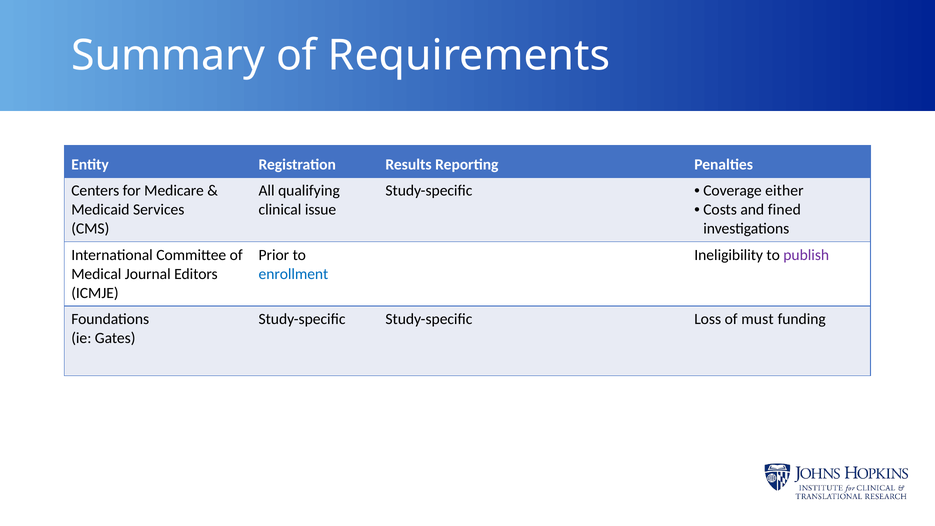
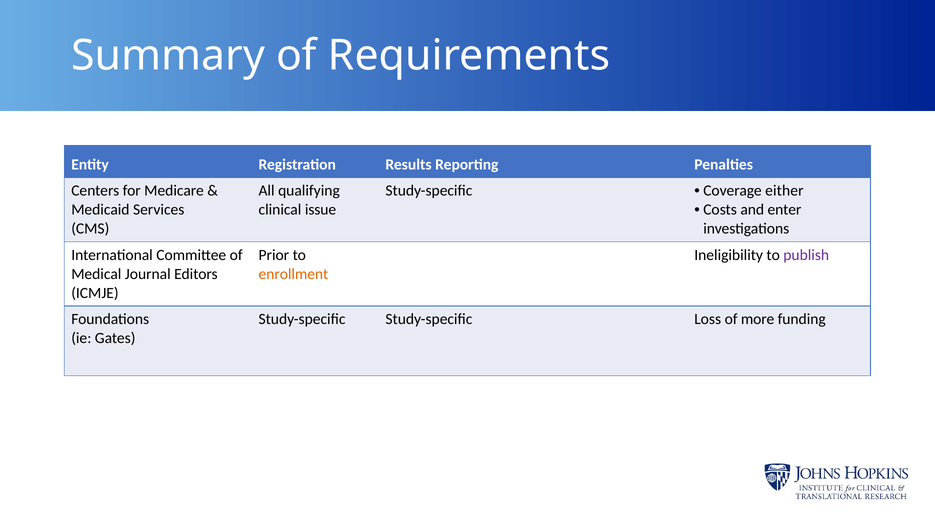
fined: fined -> enter
enrollment colour: blue -> orange
must: must -> more
